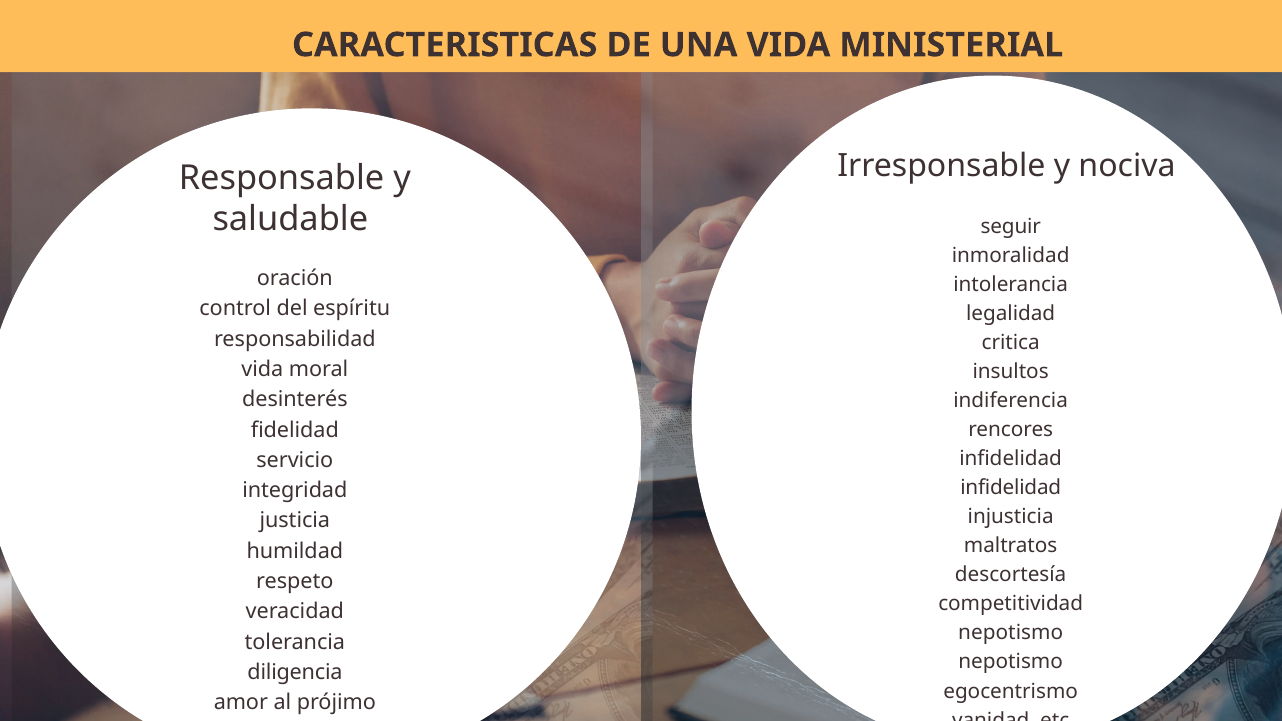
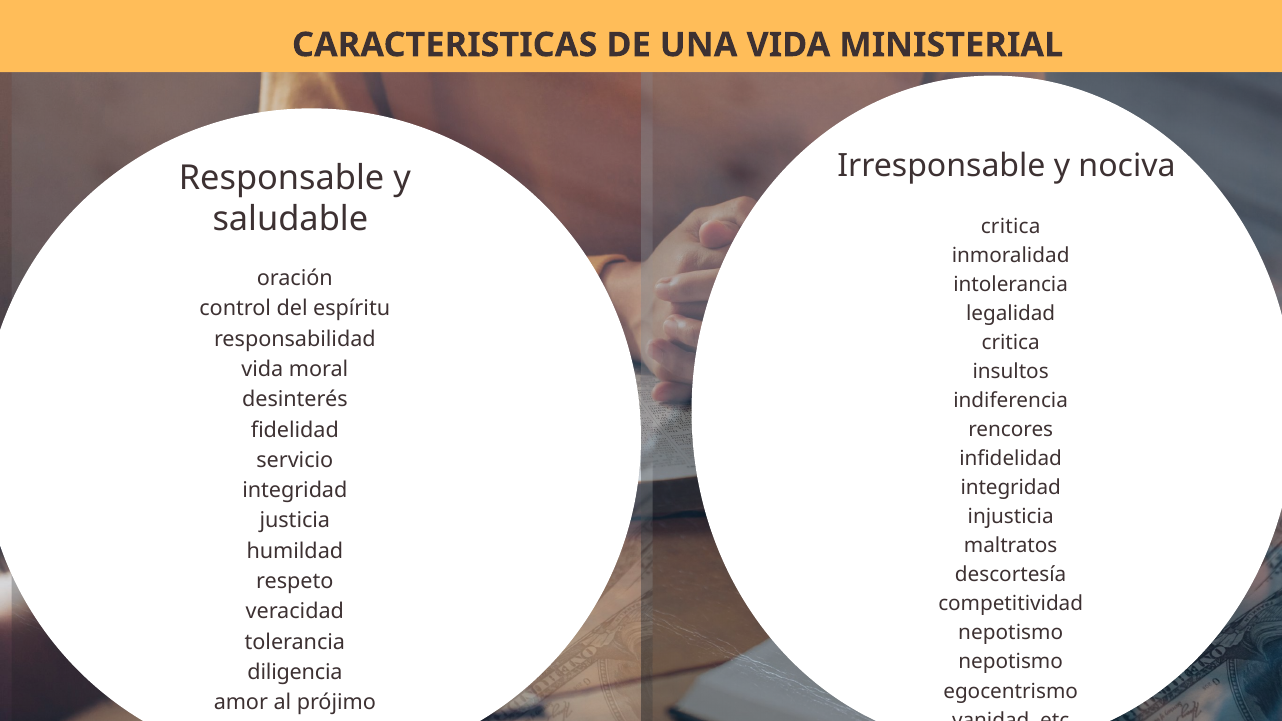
saludable seguir: seguir -> critica
infidelidad at (1011, 488): infidelidad -> integridad
